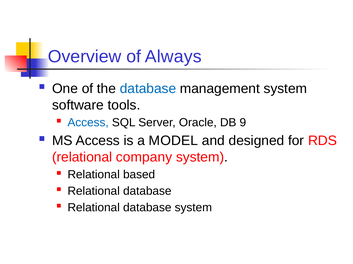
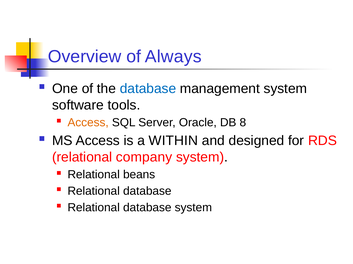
Access at (88, 123) colour: blue -> orange
9: 9 -> 8
MODEL: MODEL -> WITHIN
based: based -> beans
